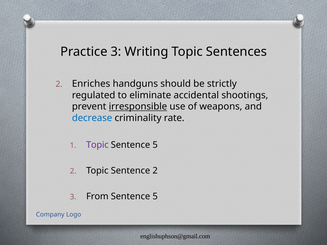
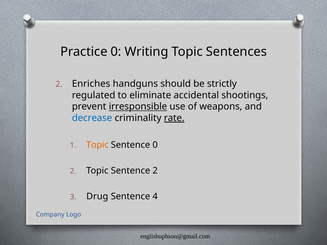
Practice 3: 3 -> 0
rate underline: none -> present
Topic at (97, 145) colour: purple -> orange
5 at (155, 145): 5 -> 0
From: From -> Drug
5 at (155, 197): 5 -> 4
